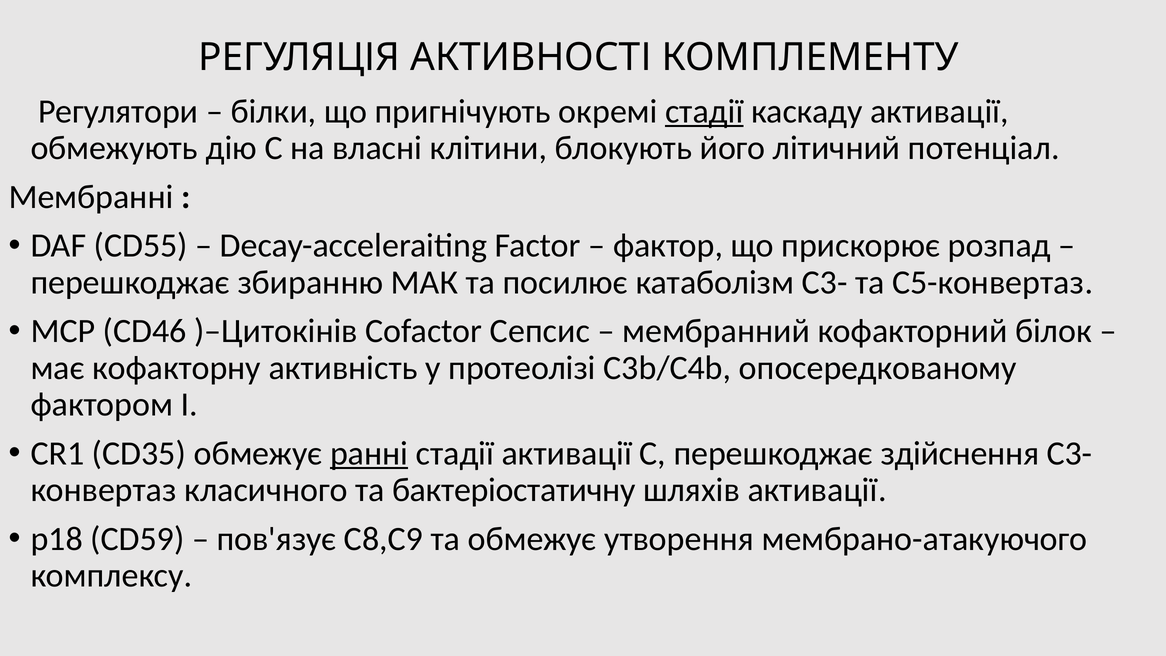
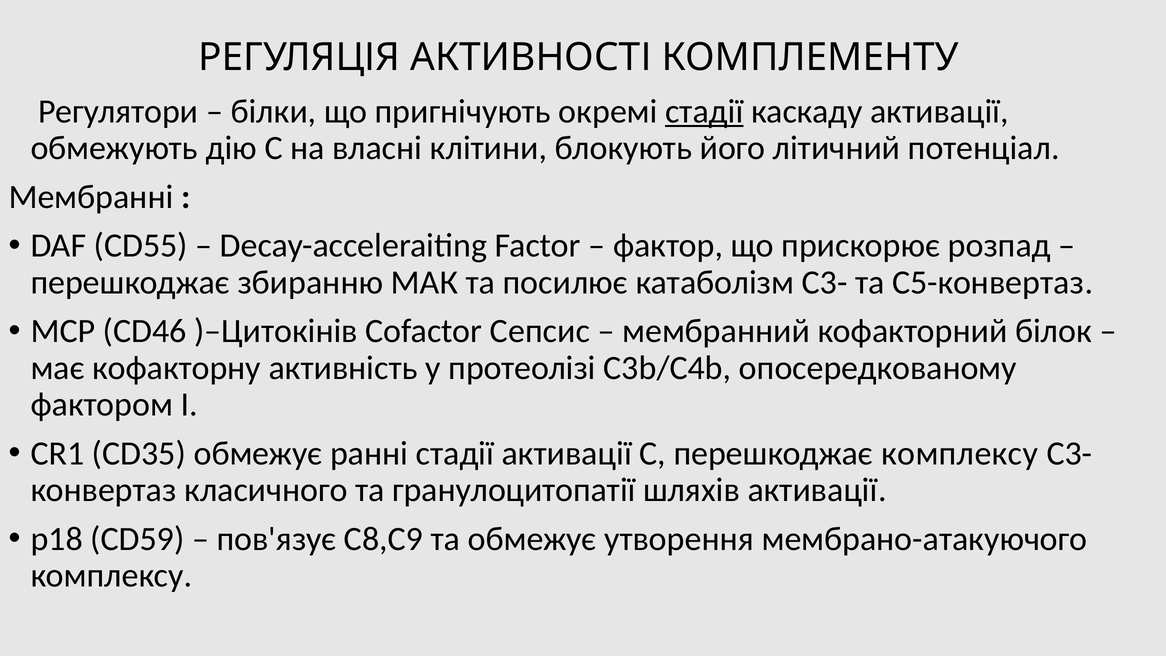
ранні underline: present -> none
перешкоджає здійснення: здійснення -> комплексу
бактеріостатичну: бактеріостатичну -> гранулоцитопатії
